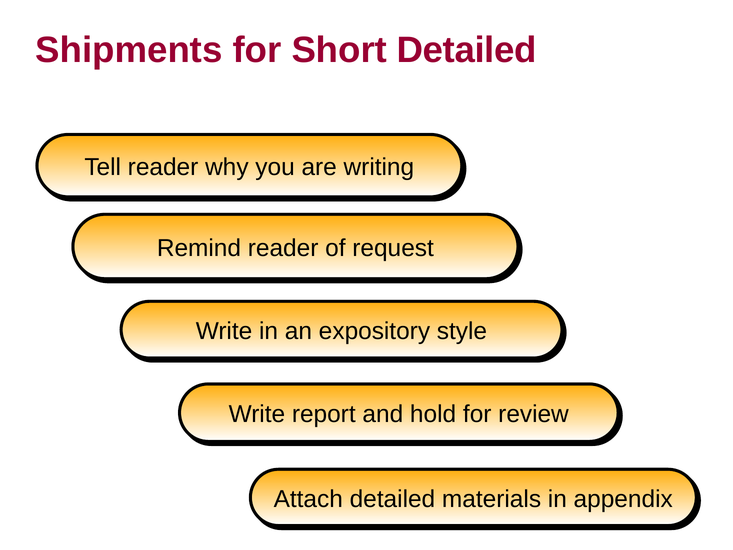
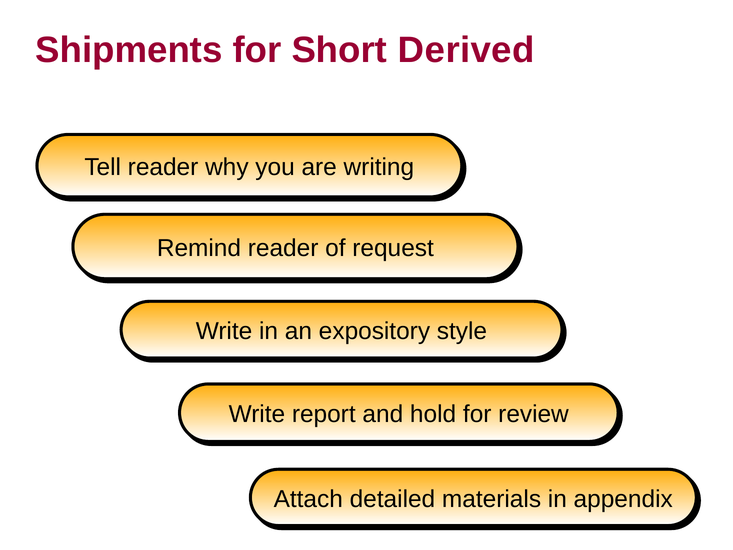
Short Detailed: Detailed -> Derived
